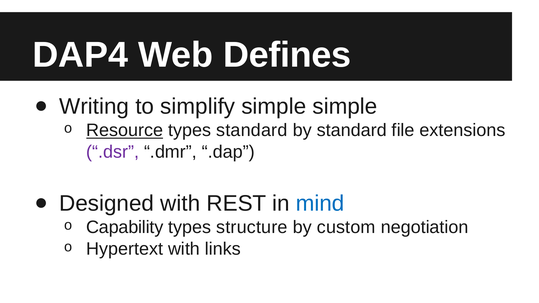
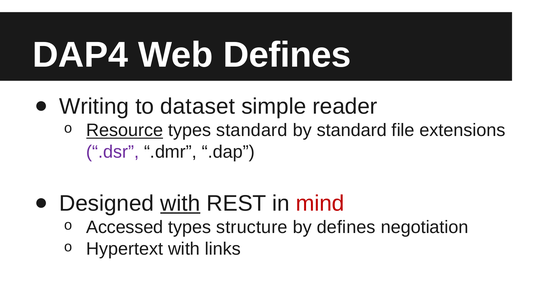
simplify: simplify -> dataset
simple simple: simple -> reader
with at (180, 204) underline: none -> present
mind colour: blue -> red
Capability: Capability -> Accessed
by custom: custom -> defines
